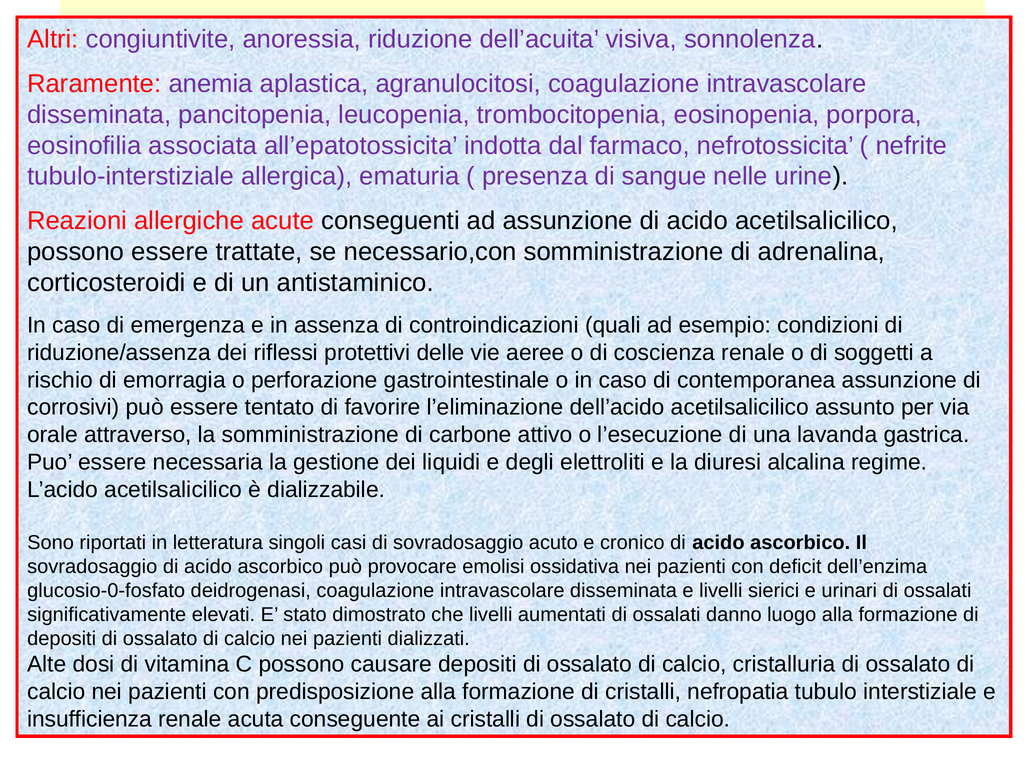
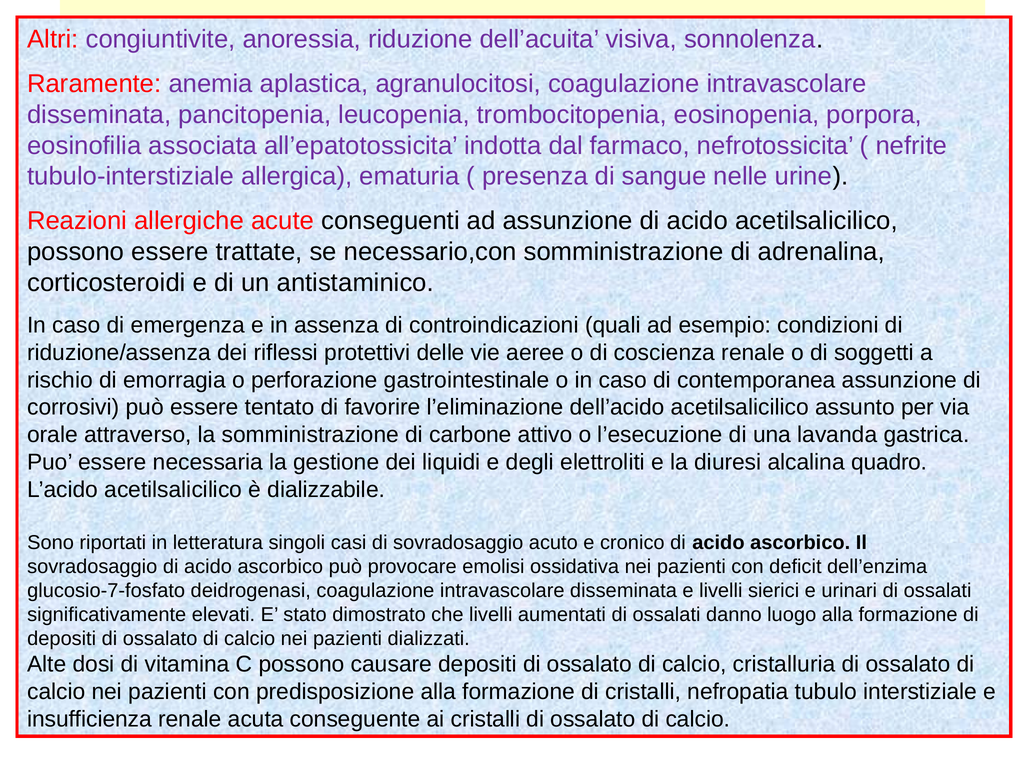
regime: regime -> quadro
glucosio-0-fosfato: glucosio-0-fosfato -> glucosio-7-fosfato
